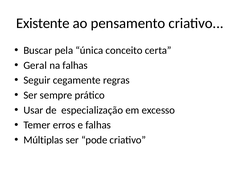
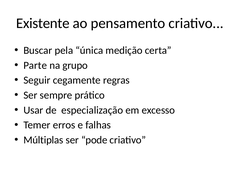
conceito: conceito -> medição
Geral: Geral -> Parte
na falhas: falhas -> grupo
